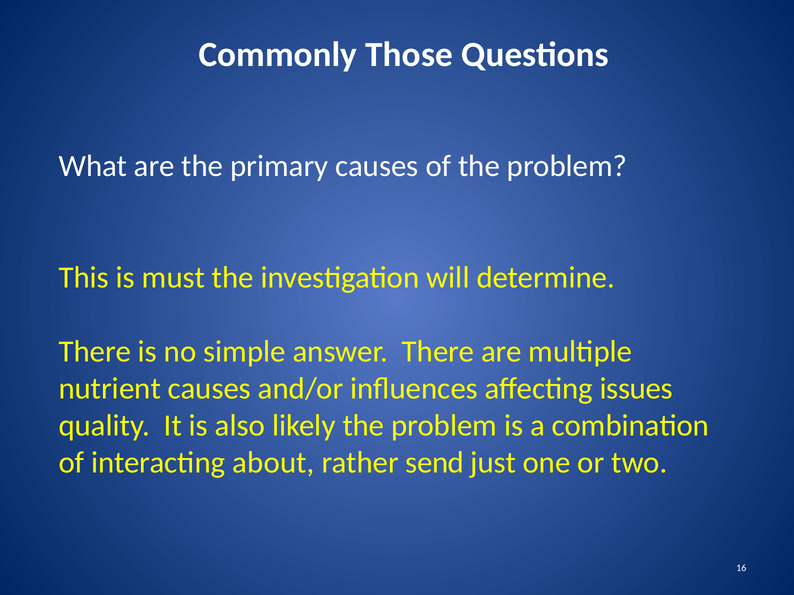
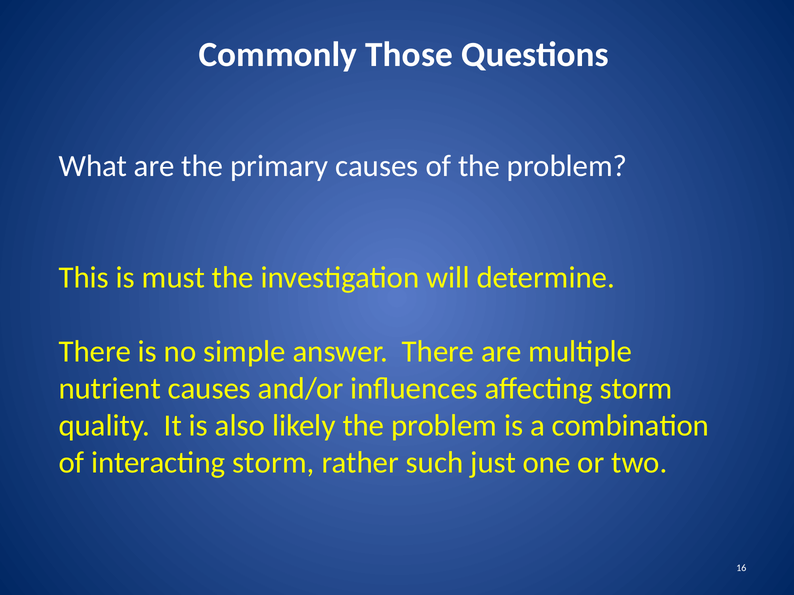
affecting issues: issues -> storm
interacting about: about -> storm
send: send -> such
